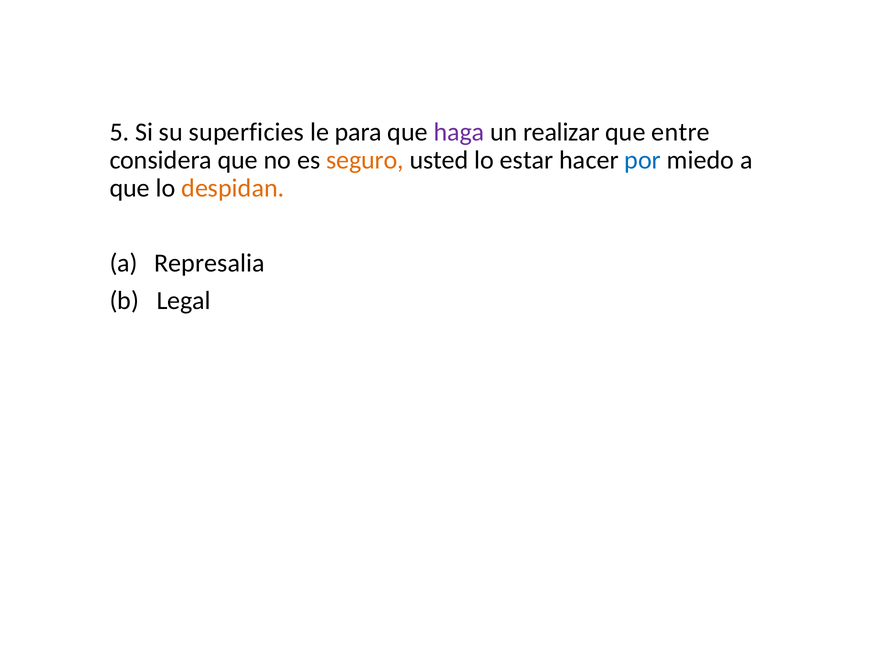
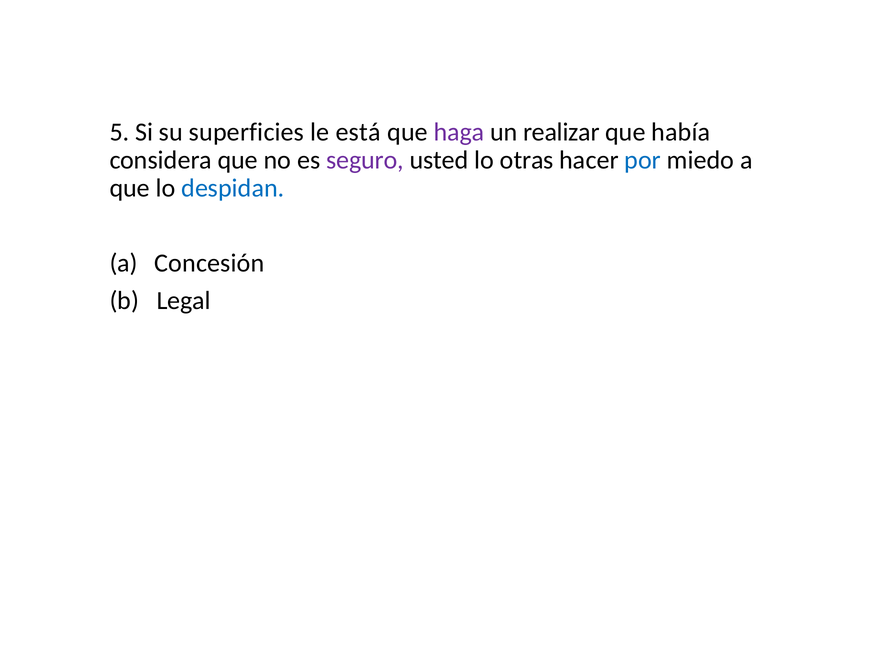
para: para -> está
entre: entre -> había
seguro colour: orange -> purple
estar: estar -> otras
despidan colour: orange -> blue
Represalia: Represalia -> Concesión
